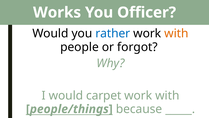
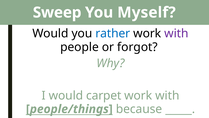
Works: Works -> Sweep
Officer: Officer -> Myself
with at (176, 33) colour: orange -> purple
